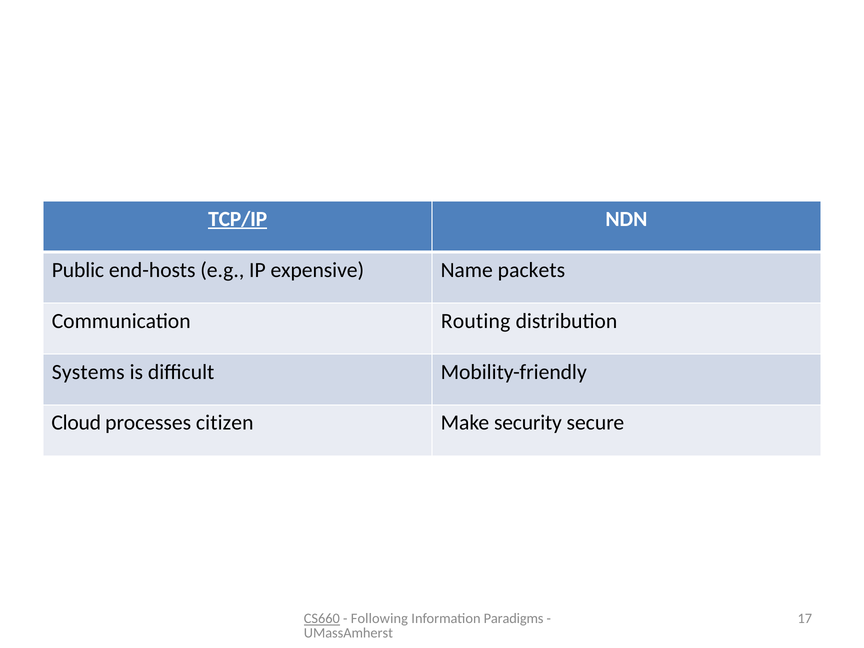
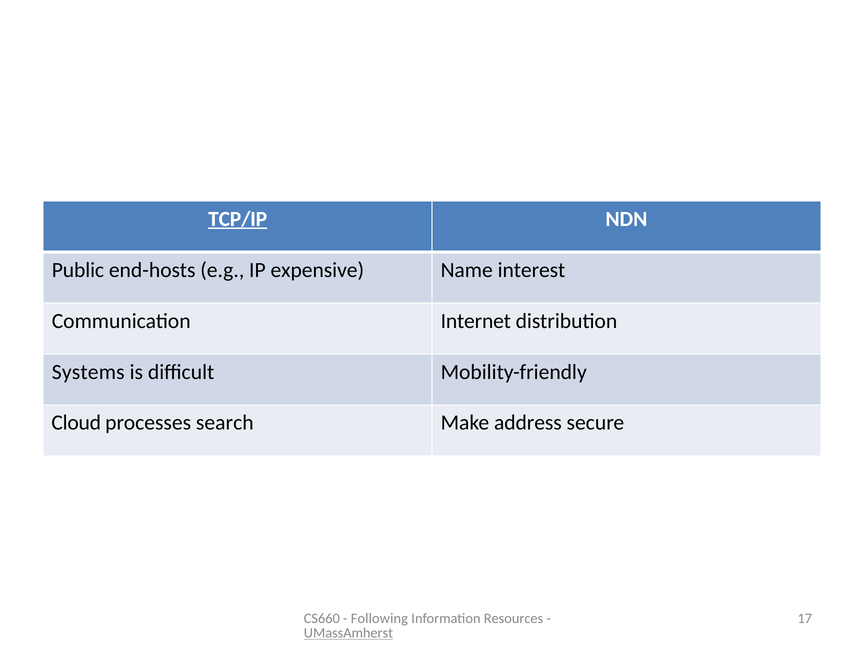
packets: packets -> interest
Routing: Routing -> Internet
citizen: citizen -> search
security: security -> address
CS660 underline: present -> none
Paradigms: Paradigms -> Resources
UMassAmherst underline: none -> present
